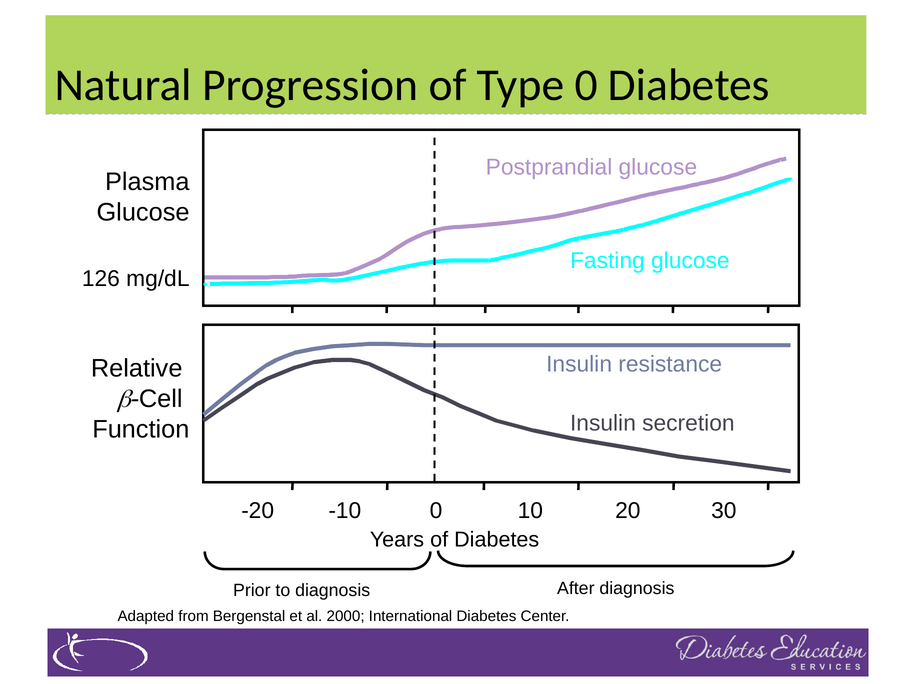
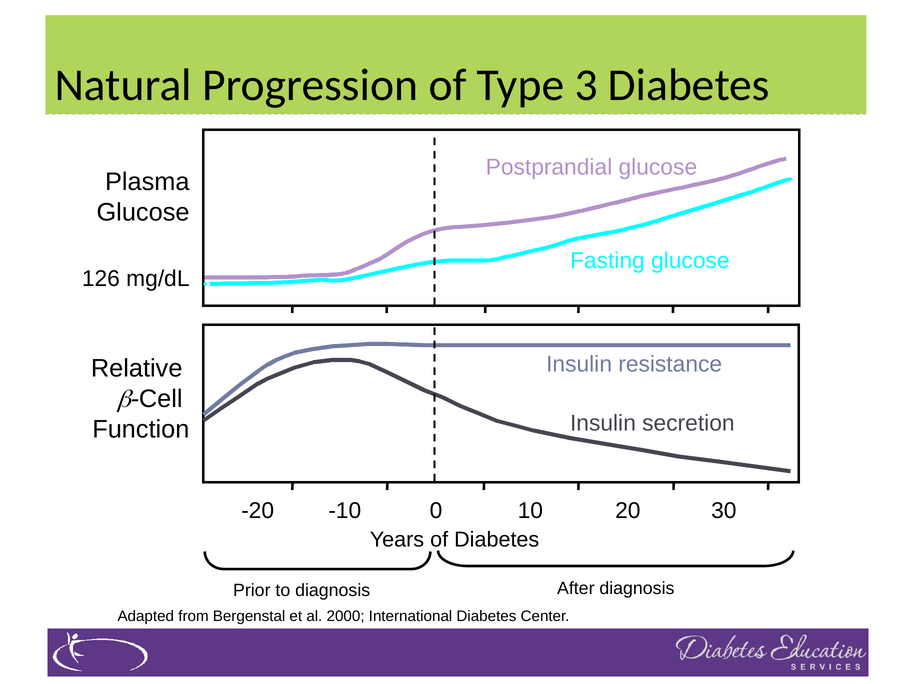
Type 0: 0 -> 3
